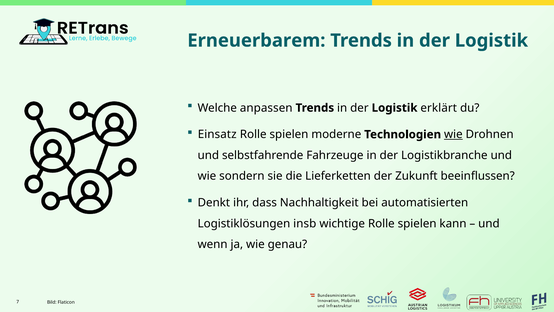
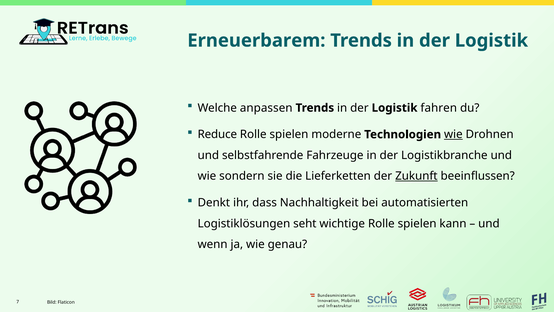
erklärt: erklärt -> fahren
Einsatz: Einsatz -> Reduce
Zukunft underline: none -> present
insb: insb -> seht
